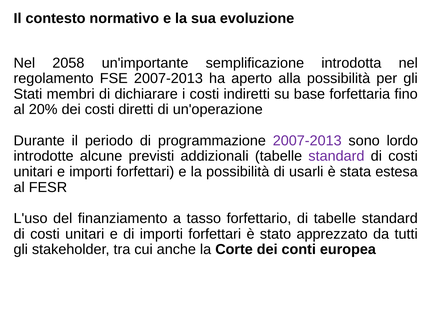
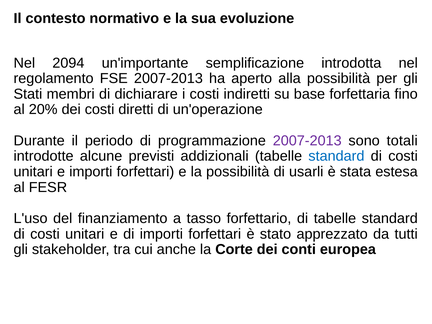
2058: 2058 -> 2094
lordo: lordo -> totali
standard at (336, 156) colour: purple -> blue
